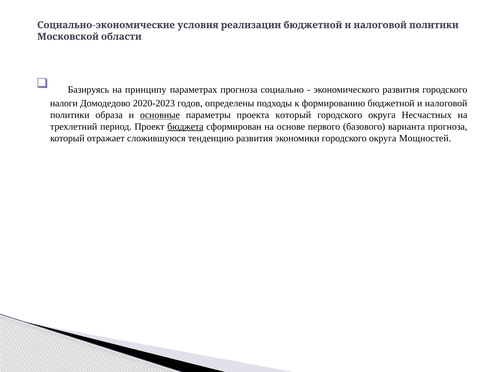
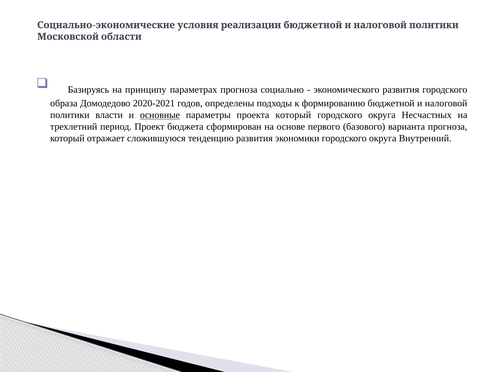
налоги: налоги -> образа
2020-2023: 2020-2023 -> 2020-2021
образа: образа -> власти
бюджета underline: present -> none
Мощностей: Мощностей -> Внутренний
